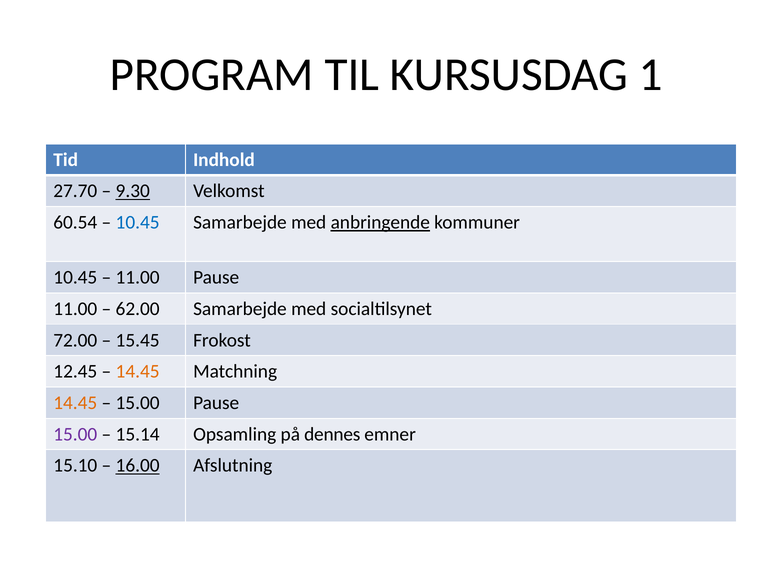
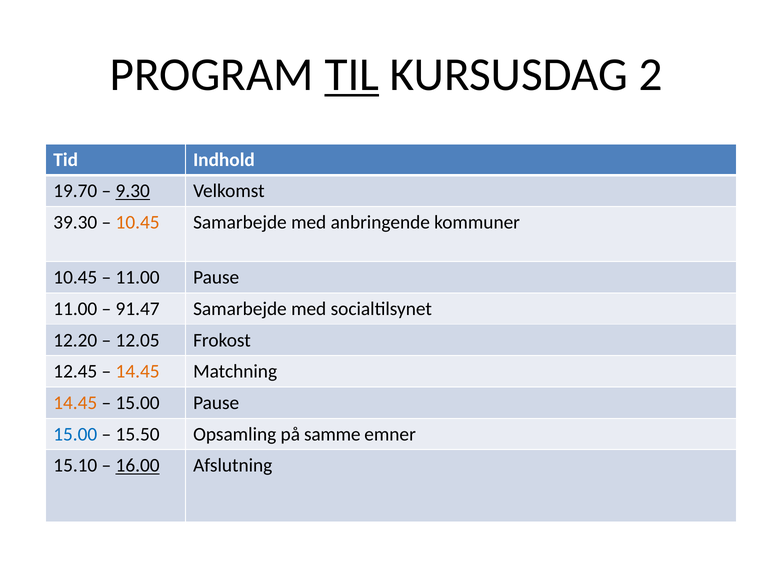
TIL underline: none -> present
1: 1 -> 2
27.70: 27.70 -> 19.70
60.54: 60.54 -> 39.30
10.45 at (138, 222) colour: blue -> orange
anbringende underline: present -> none
62.00: 62.00 -> 91.47
72.00: 72.00 -> 12.20
15.45: 15.45 -> 12.05
15.00 at (75, 434) colour: purple -> blue
15.14: 15.14 -> 15.50
dennes: dennes -> samme
